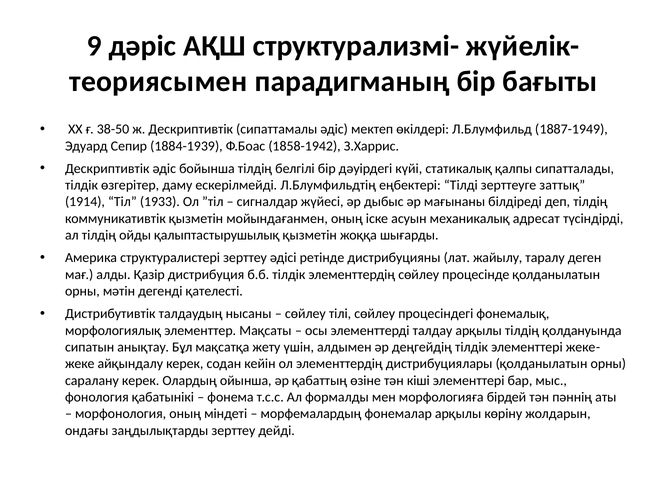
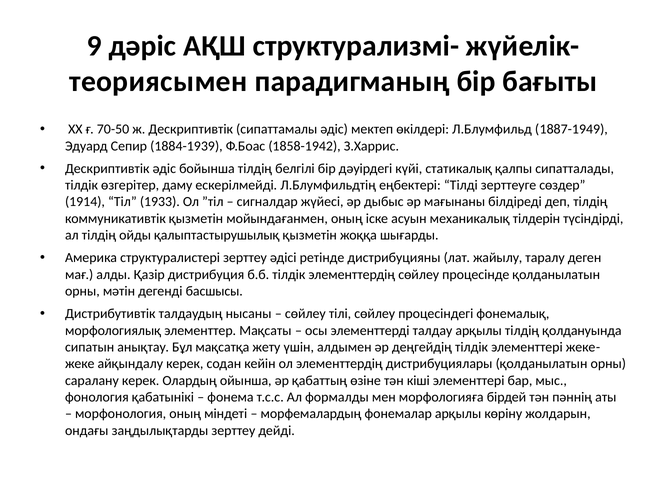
38-50: 38-50 -> 70-50
заттық: заттық -> сөздер
адресат: адресат -> тілдерін
қателесті: қателесті -> басшысы
